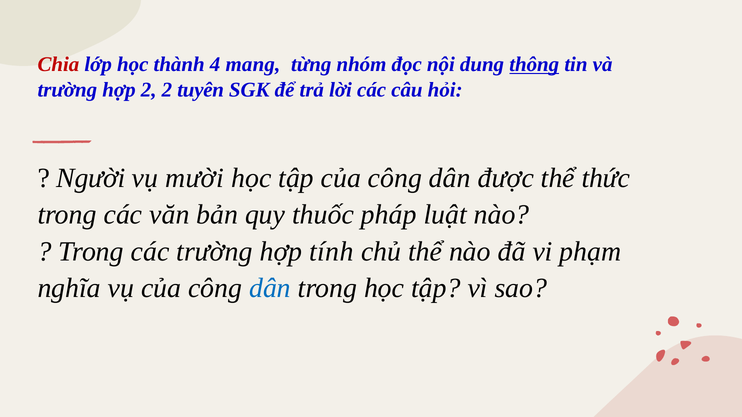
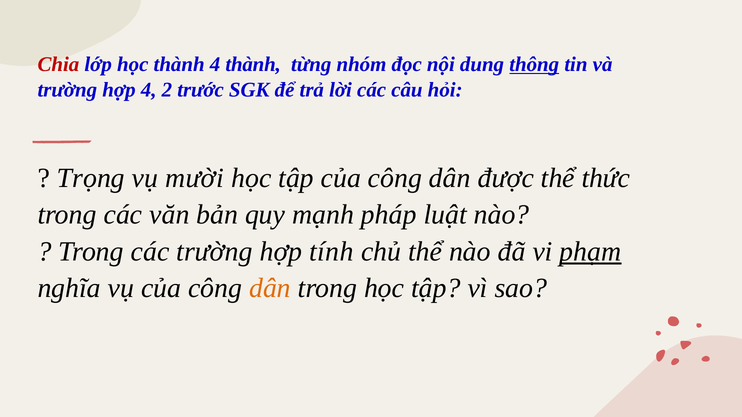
4 mang: mang -> thành
hợp 2: 2 -> 4
tuyên: tuyên -> trước
Người: Người -> Trọng
thuốc: thuốc -> mạnh
phạm underline: none -> present
dân at (270, 288) colour: blue -> orange
